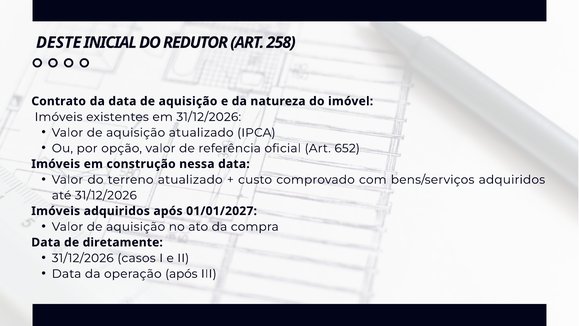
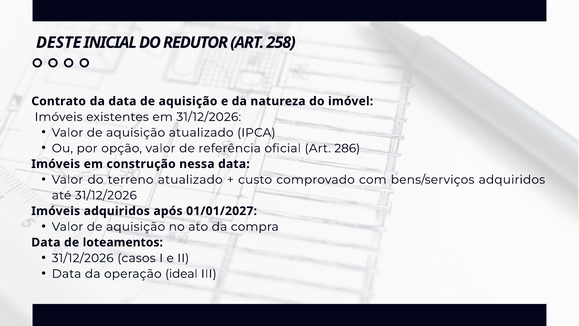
652: 652 -> 286
diretamente: diretamente -> loteamentos
operação após: após -> ideal
